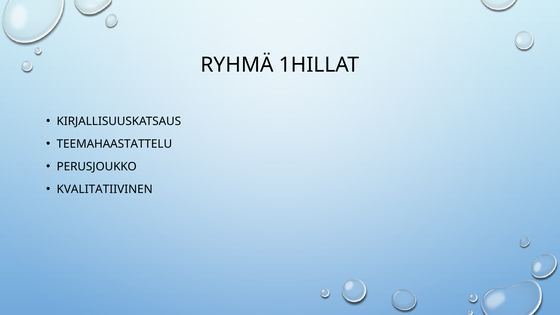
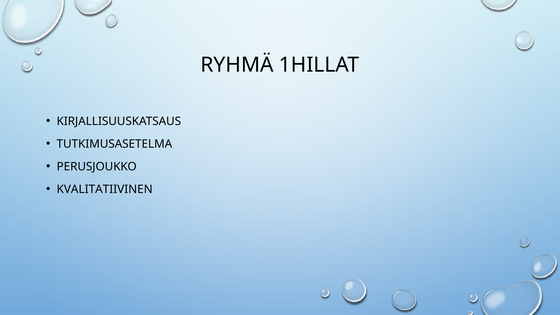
TEEMAHAASTATTELU: TEEMAHAASTATTELU -> TUTKIMUSASETELMA
